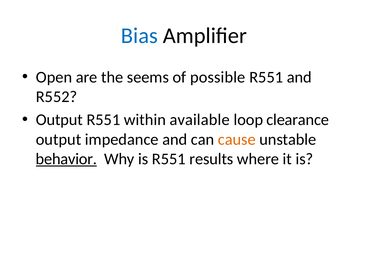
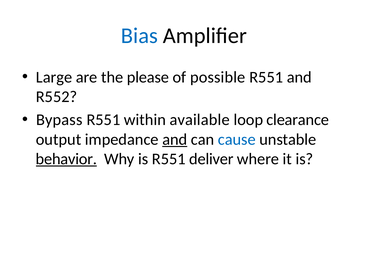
Open: Open -> Large
seems: seems -> please
Output at (59, 120): Output -> Bypass
and at (175, 139) underline: none -> present
cause colour: orange -> blue
results: results -> deliver
